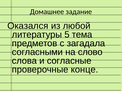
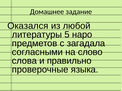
тема: тема -> наро
согласные: согласные -> правильно
конце: конце -> языка
